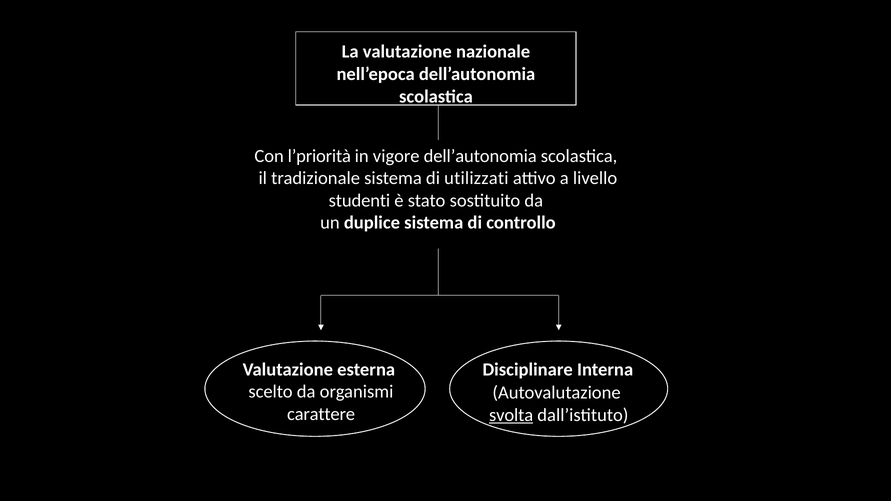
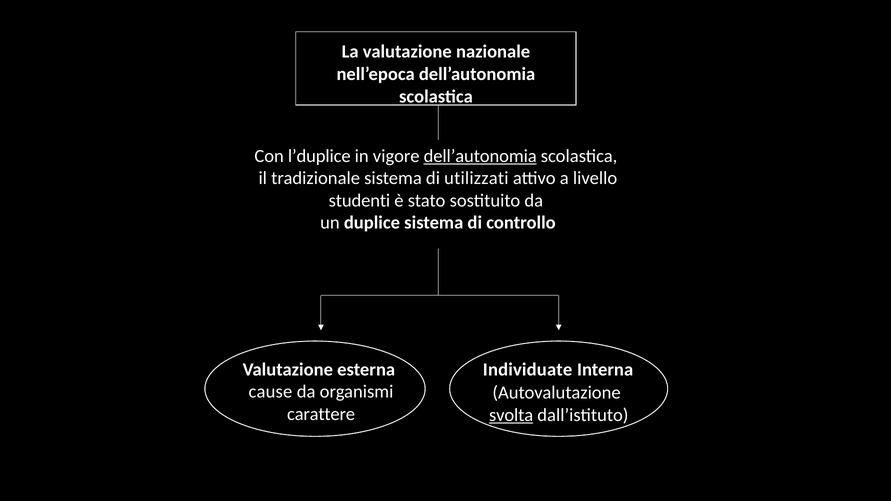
l’priorità: l’priorità -> l’duplice
dell’autonomia at (480, 156) underline: none -> present
Disciplinare: Disciplinare -> Individuate
scelto: scelto -> cause
